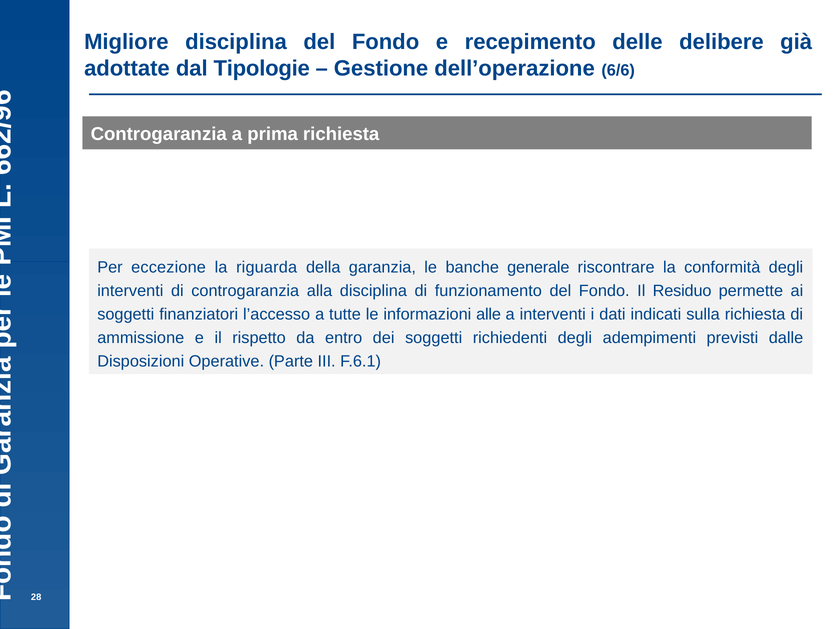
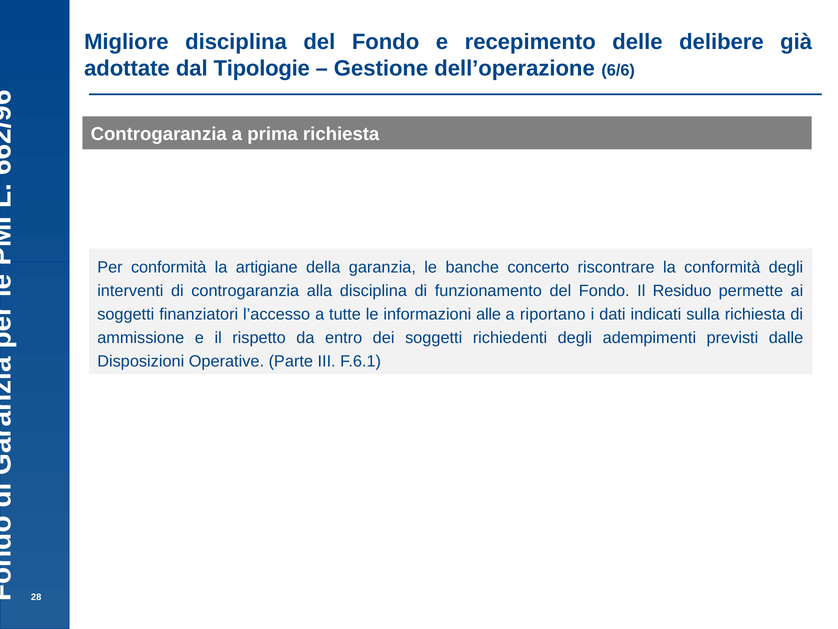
Per eccezione: eccezione -> conformità
riguarda: riguarda -> artigiane
generale: generale -> concerto
a interventi: interventi -> riportano
